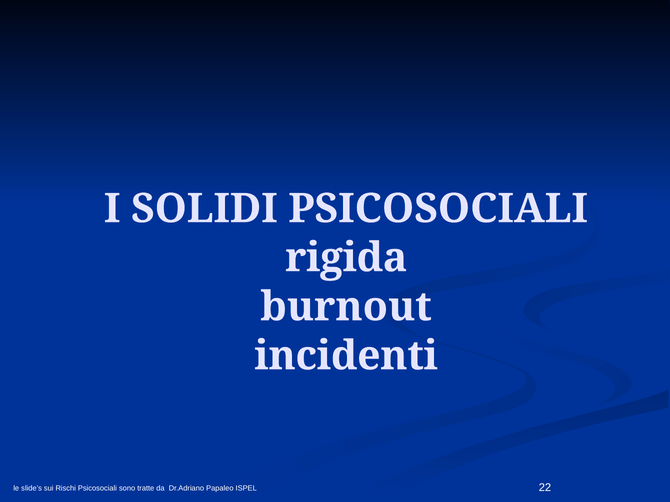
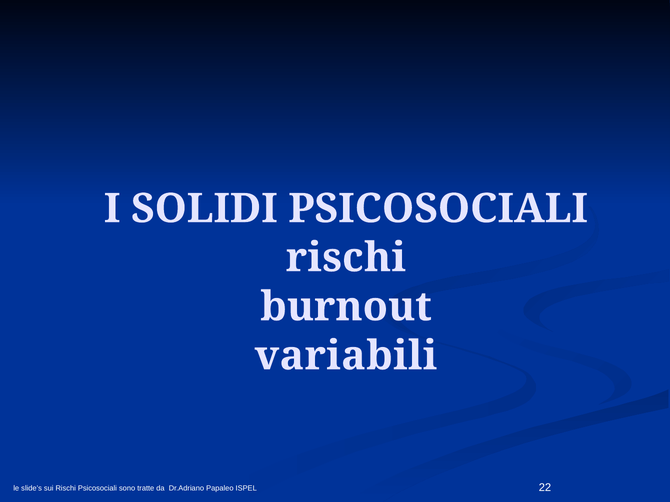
rigida at (346, 258): rigida -> rischi
incidenti: incidenti -> variabili
